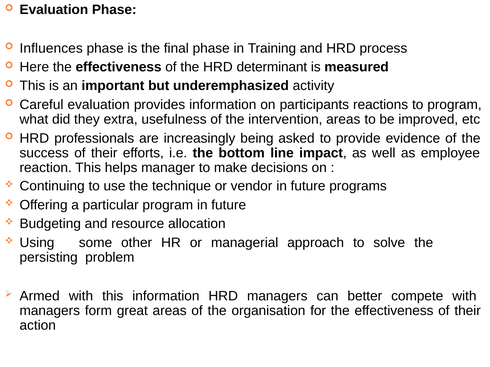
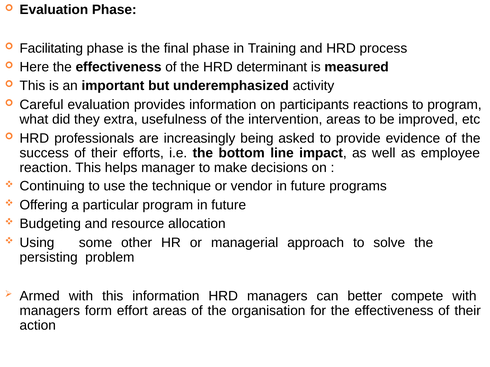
Influences: Influences -> Facilitating
great: great -> effort
